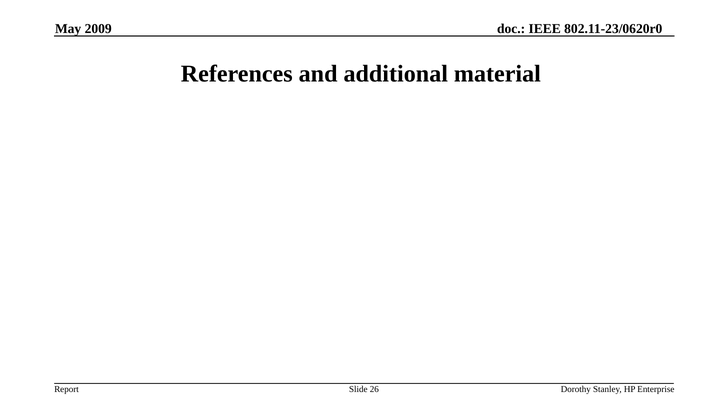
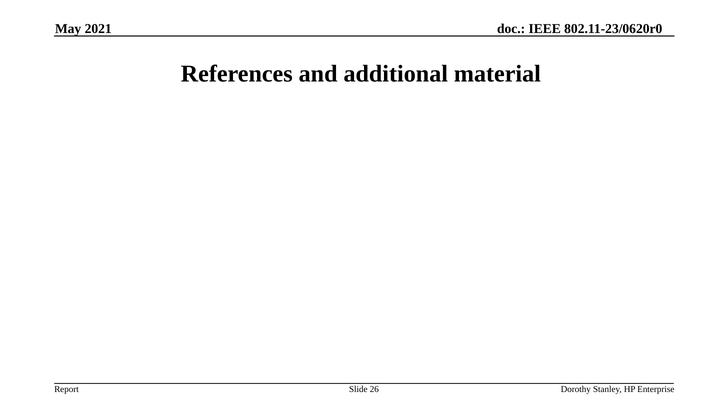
2009: 2009 -> 2021
